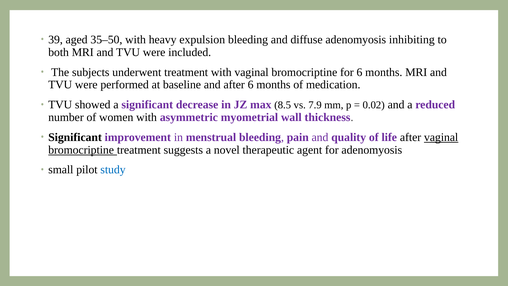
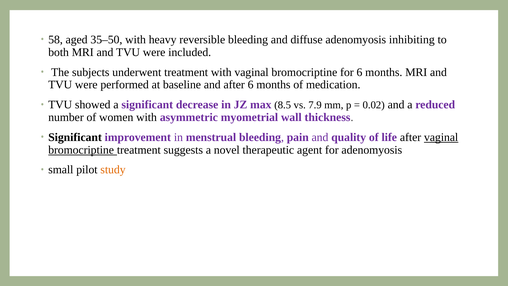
39: 39 -> 58
expulsion: expulsion -> reversible
study colour: blue -> orange
